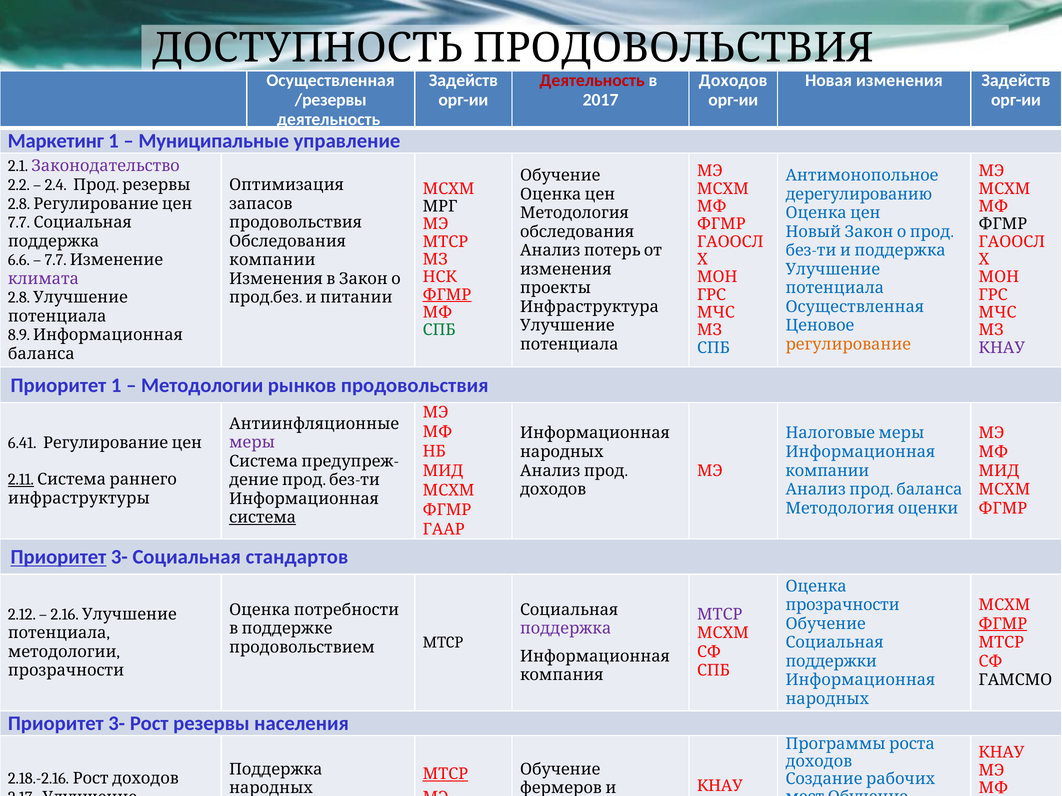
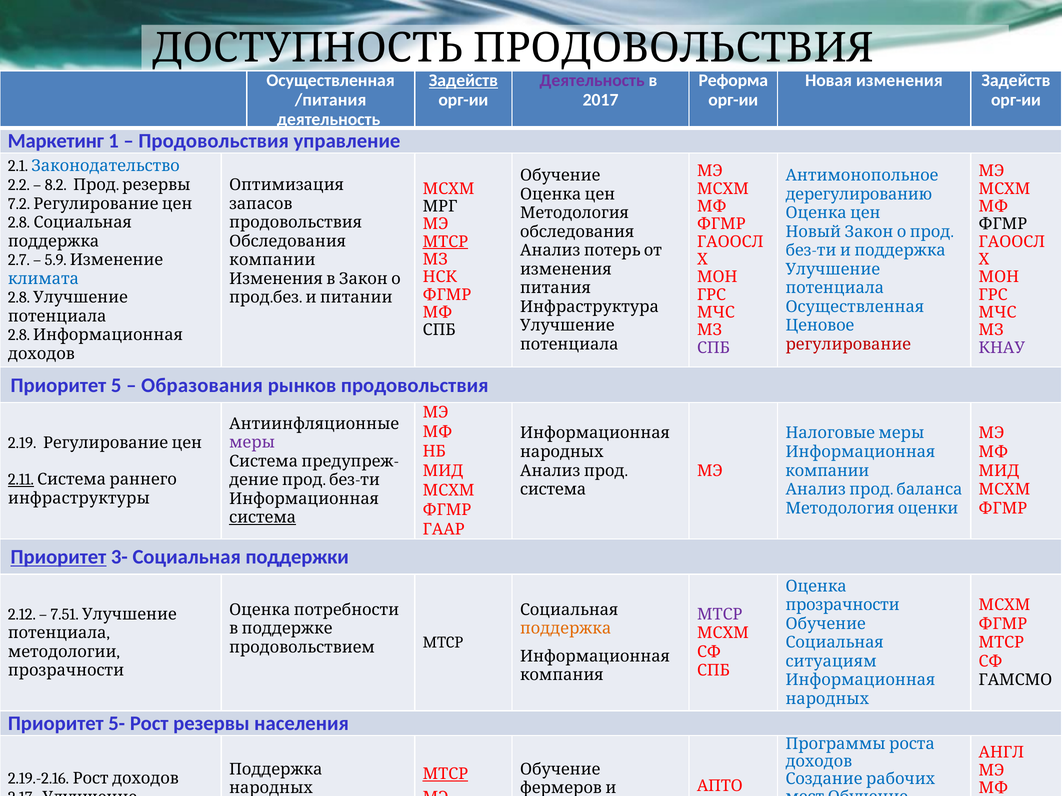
Задейств at (463, 81) underline: none -> present
Деятельность at (592, 81) colour: red -> purple
Доходов at (733, 81): Доходов -> Реформа
/резервы: /резервы -> /питания
Муниципальные at (214, 141): Муниципальные -> Продовольствия
Законодательство colour: purple -> blue
2.4: 2.4 -> 8.2
2.8 at (19, 204): 2.8 -> 7.2
7.7 at (19, 223): 7.7 -> 2.8
МТСР at (445, 242) underline: none -> present
6.6: 6.6 -> 2.7
7.7 at (56, 260): 7.7 -> 5.9
климата colour: purple -> blue
проекты: проекты -> питания
ФГМР at (447, 295) underline: present -> none
СПБ at (439, 330) colour: green -> black
8.9 at (19, 335): 8.9 -> 2.8
регулирование colour: orange -> red
СПБ at (713, 348) colour: blue -> purple
баланса at (41, 354): баланса -> доходов
Приоритет 1: 1 -> 5
Методологии at (202, 385): Методологии -> Образования
6.41: 6.41 -> 2.19
доходов at (553, 490): доходов -> система
стандартов: стандартов -> поддержки
2.16: 2.16 -> 7.51
ФГМР at (1003, 624) underline: present -> none
поддержка at (566, 629) colour: purple -> orange
поддержки: поддержки -> ситуациям
3- at (117, 724): 3- -> 5-
КНАУ at (1001, 753): КНАУ -> АНГЛ
2.18.-2.16: 2.18.-2.16 -> 2.19.-2.16
КНАУ at (720, 786): КНАУ -> АПТО
